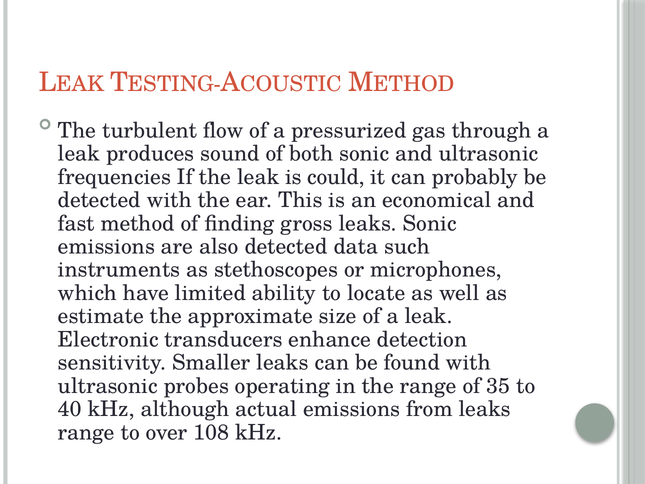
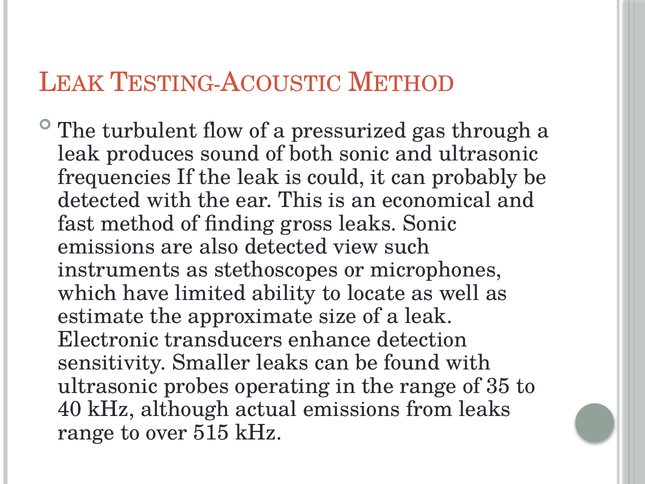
data: data -> view
108: 108 -> 515
